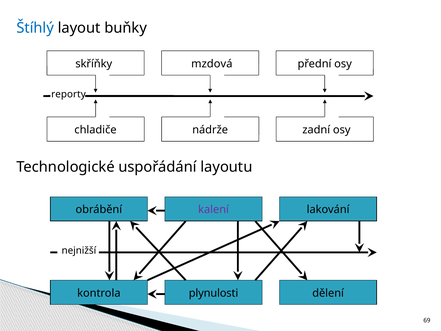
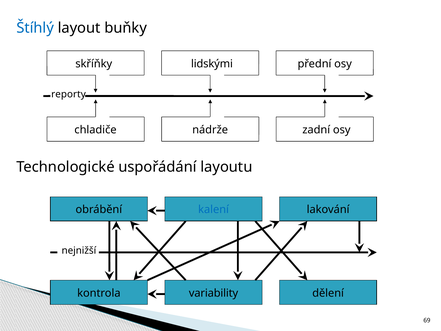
mzdová: mzdová -> lidskými
kalení colour: purple -> blue
plynulosti: plynulosti -> variability
